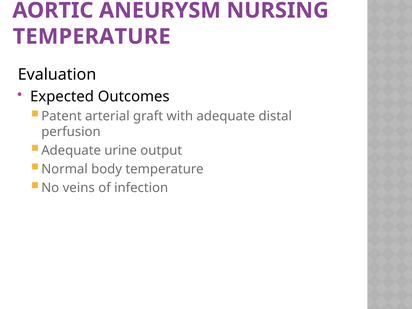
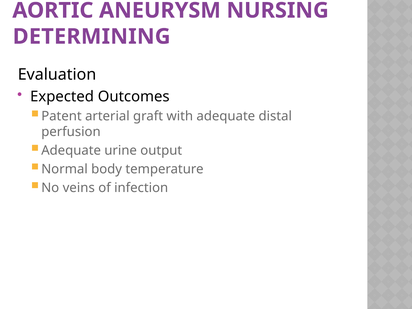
TEMPERATURE at (92, 37): TEMPERATURE -> DETERMINING
